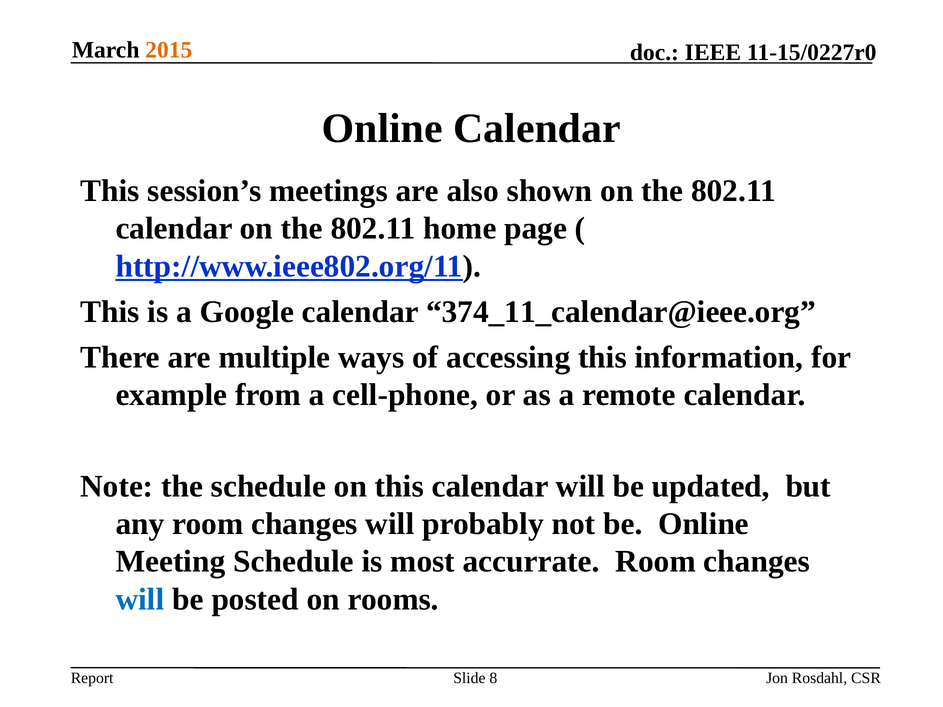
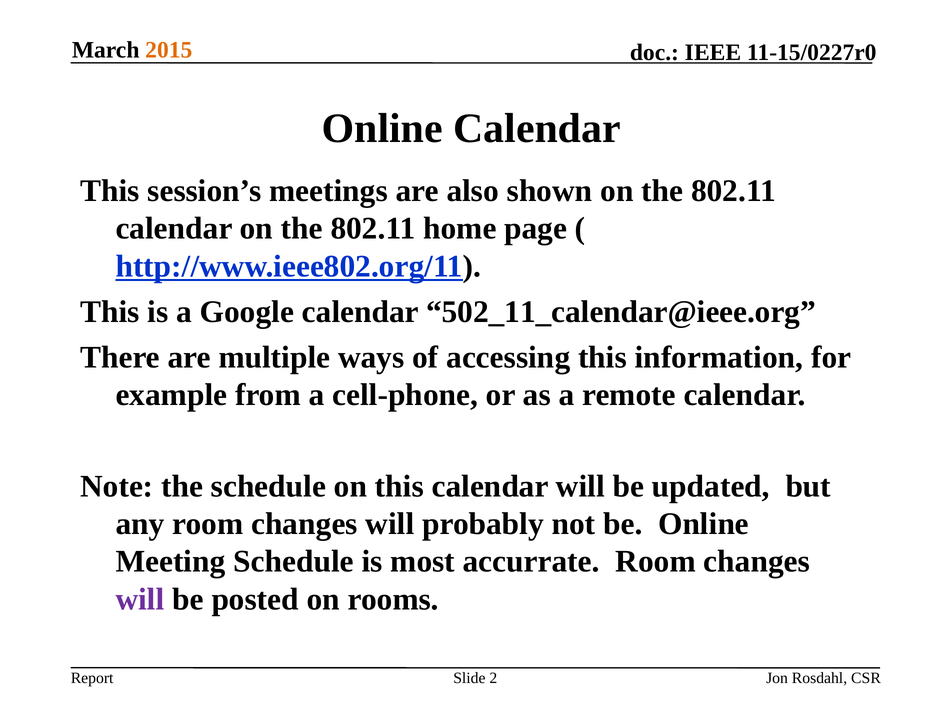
374_11_calendar@ieee.org: 374_11_calendar@ieee.org -> 502_11_calendar@ieee.org
will at (140, 600) colour: blue -> purple
8: 8 -> 2
